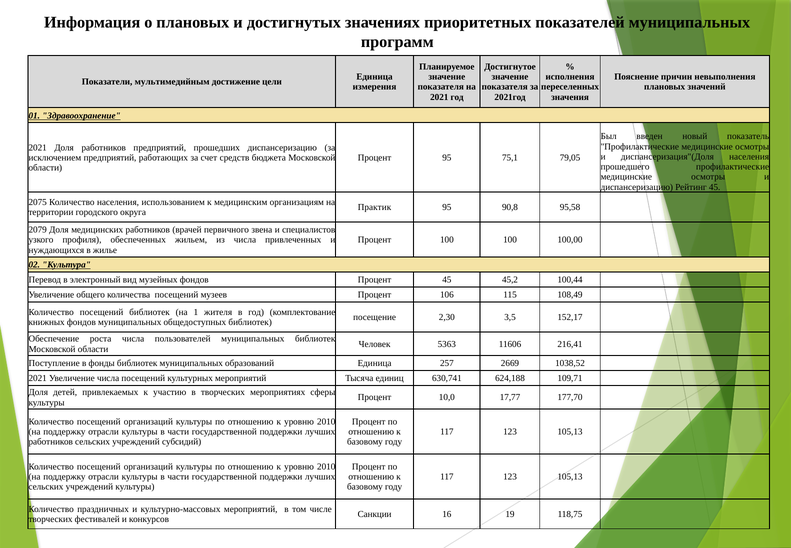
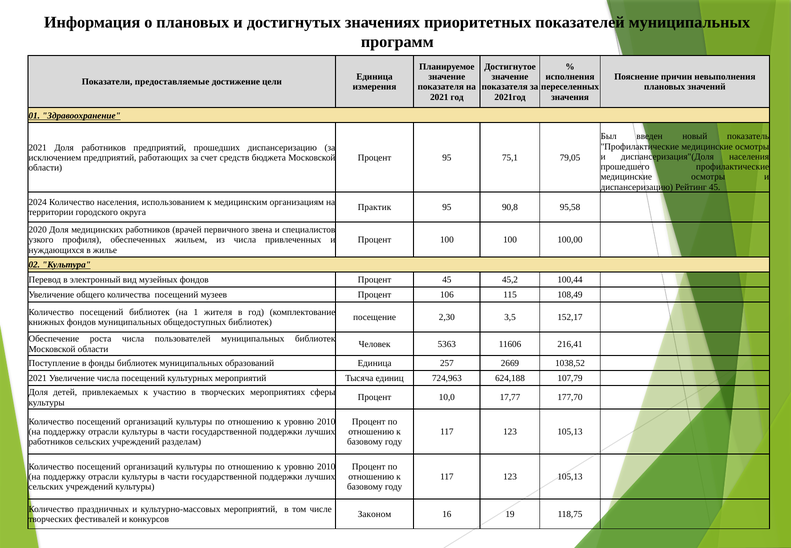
мультимедийным: мультимедийным -> предоставляемые
2075: 2075 -> 2024
2079: 2079 -> 2020
630,741: 630,741 -> 724,963
109,71: 109,71 -> 107,79
субсидий: субсидий -> разделам
Санкции: Санкции -> Законом
